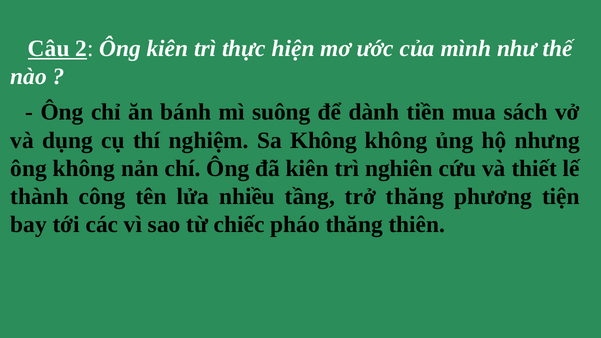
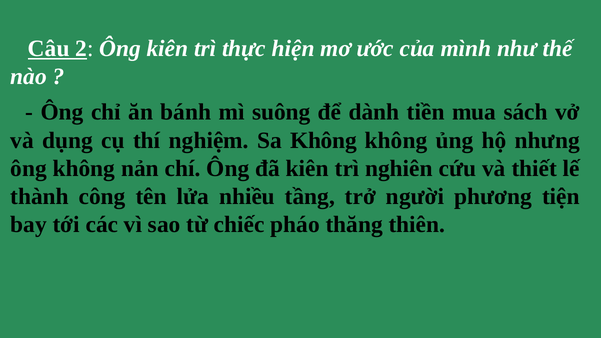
trở thăng: thăng -> người
